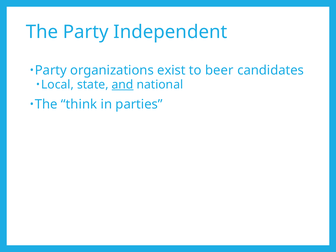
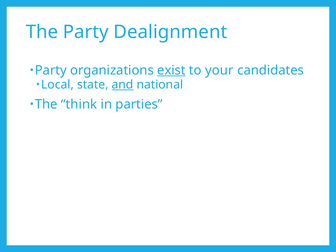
Independent: Independent -> Dealignment
exist underline: none -> present
beer: beer -> your
